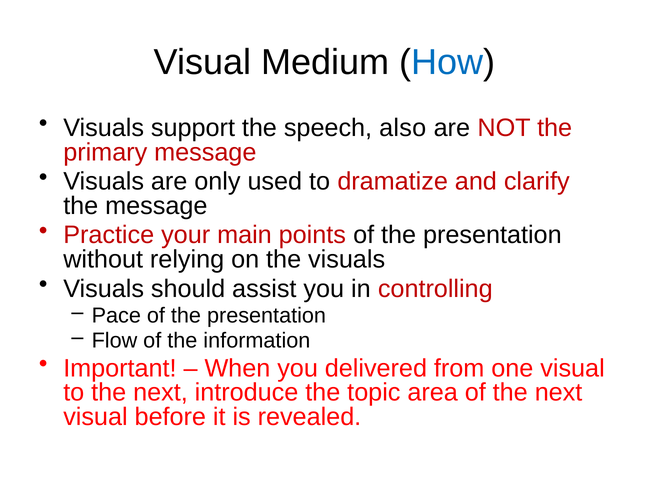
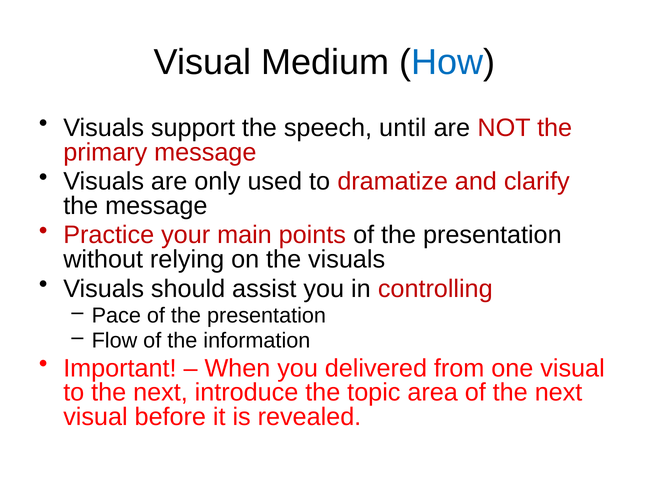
also: also -> until
